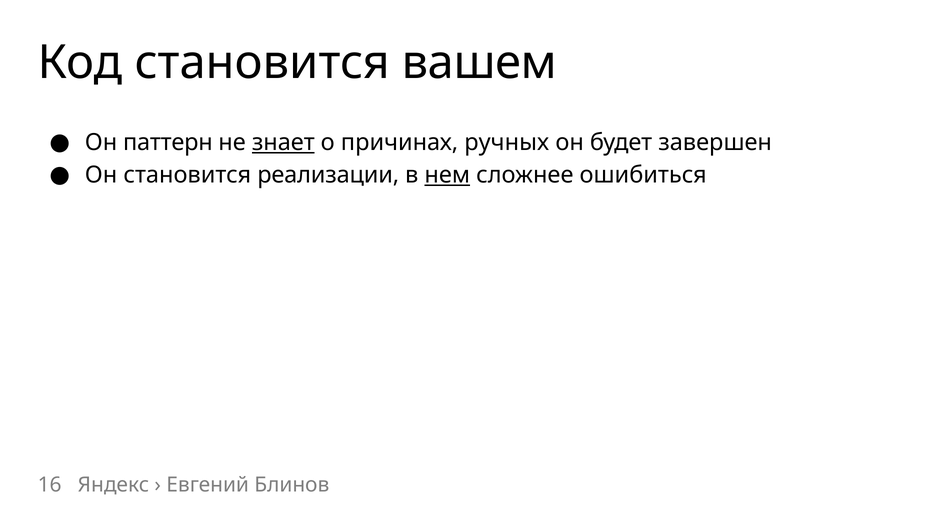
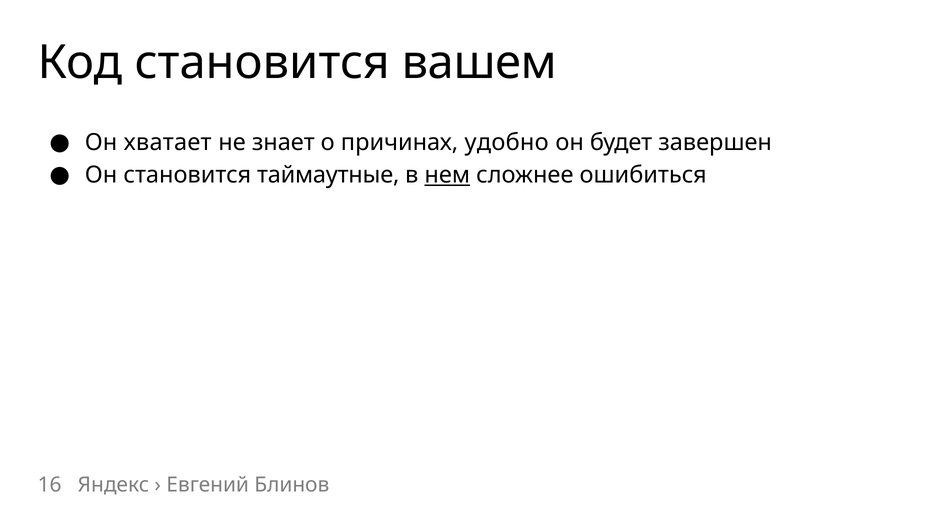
паттерн: паттерн -> хватает
знает underline: present -> none
ручных: ручных -> удобно
реализации: реализации -> таймаутные
